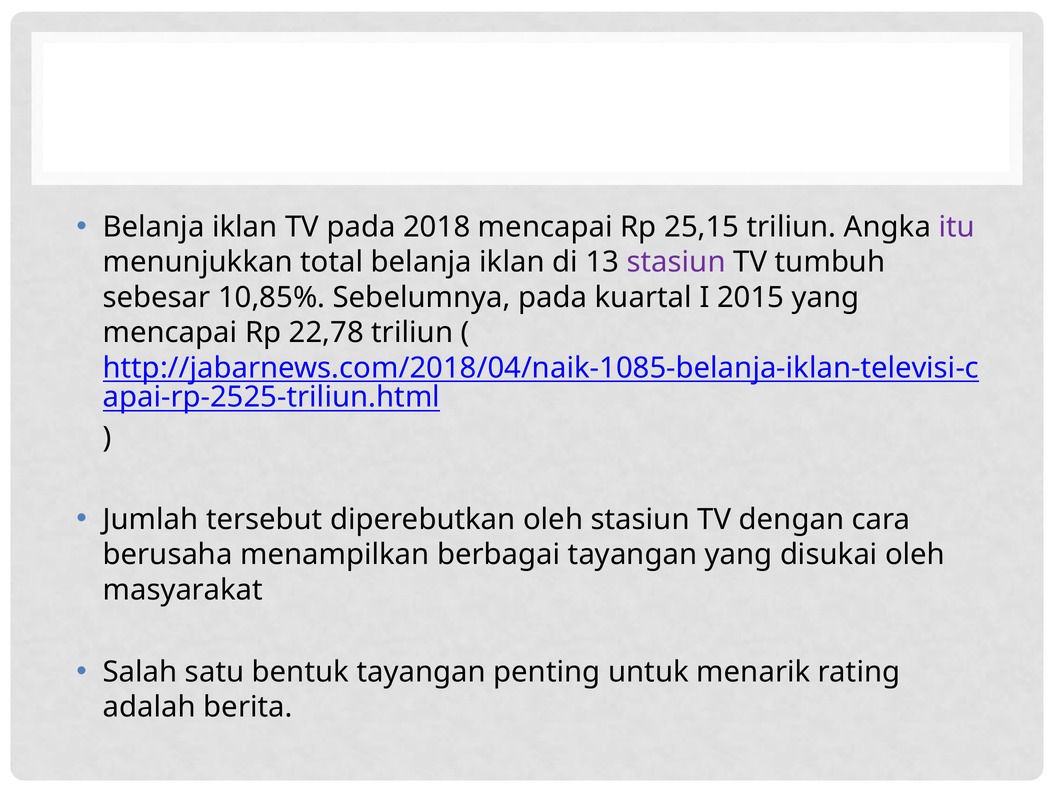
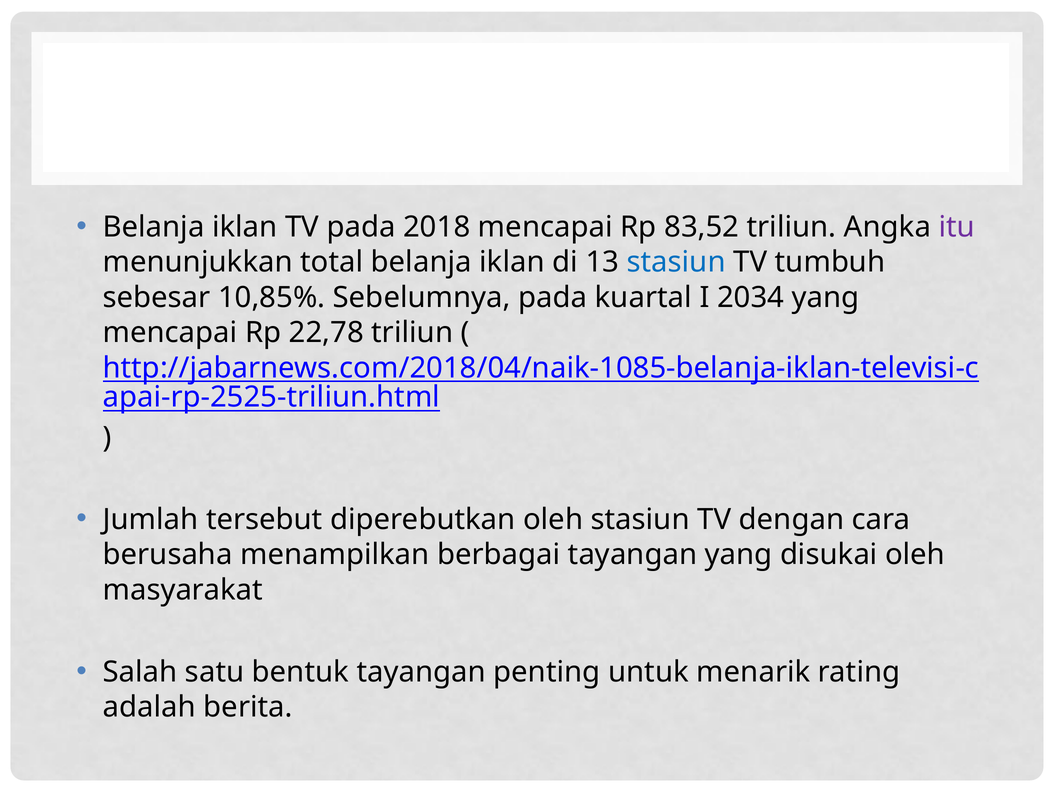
25,15: 25,15 -> 83,52
stasiun at (676, 262) colour: purple -> blue
2015: 2015 -> 2034
